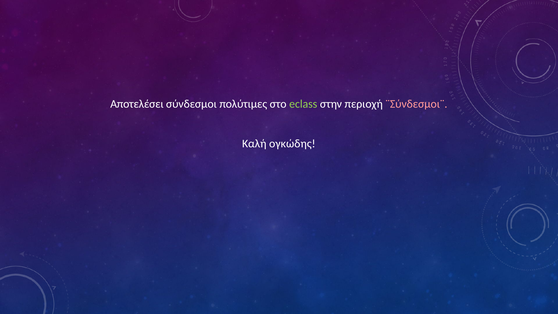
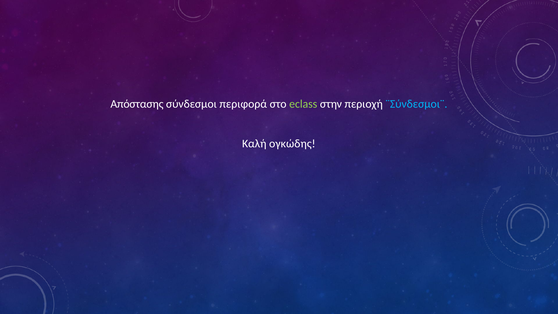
Αποτελέσει: Αποτελέσει -> Απόστασης
πολύτιμες: πολύτιμες -> περιφορά
¨Σύνδεσμοι¨ colour: pink -> light blue
